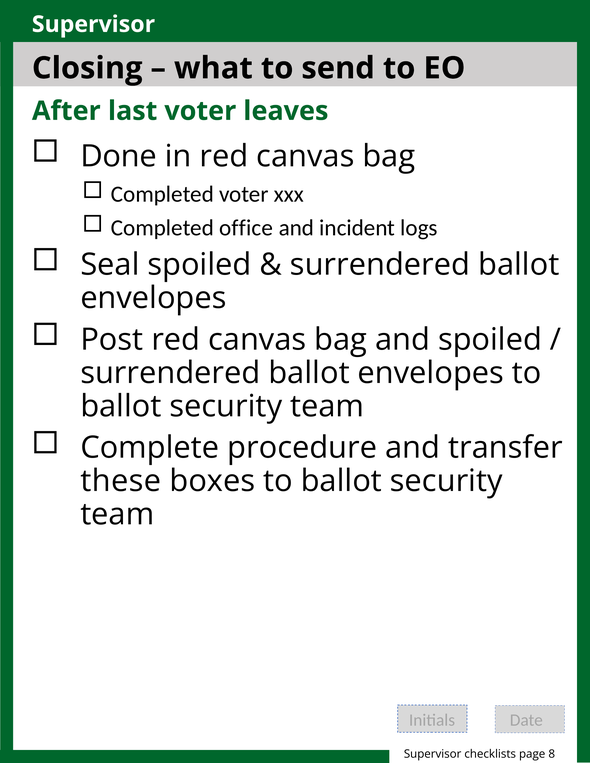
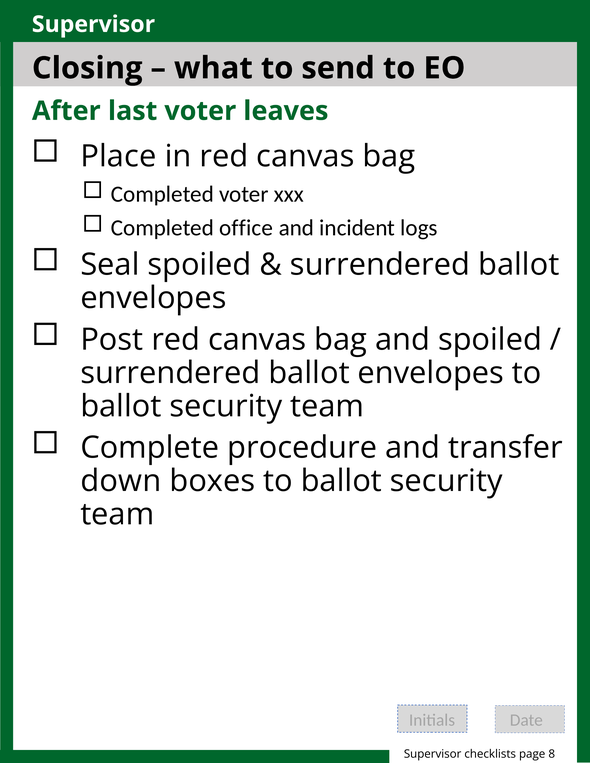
Done: Done -> Place
these: these -> down
